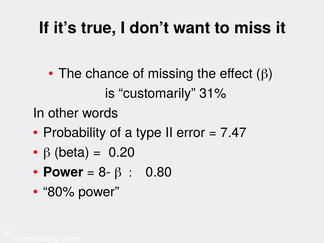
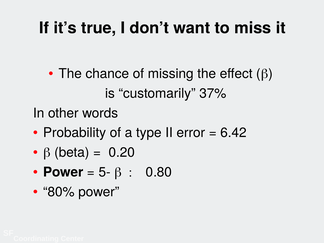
31%: 31% -> 37%
7.47: 7.47 -> 6.42
8-: 8- -> 5-
